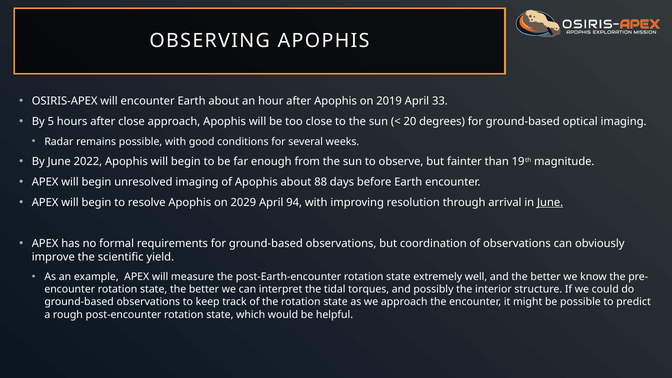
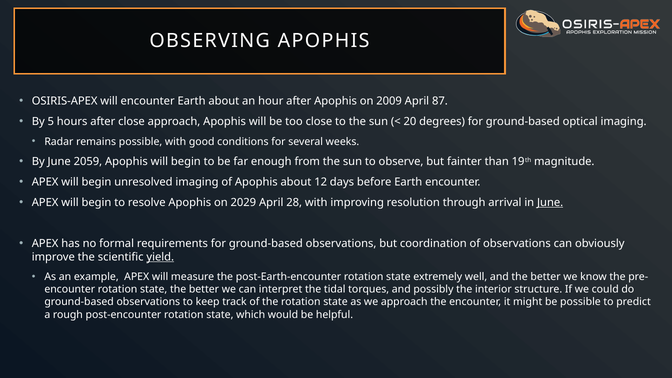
2019: 2019 -> 2009
33: 33 -> 87
2022: 2022 -> 2059
88: 88 -> 12
94: 94 -> 28
yield underline: none -> present
